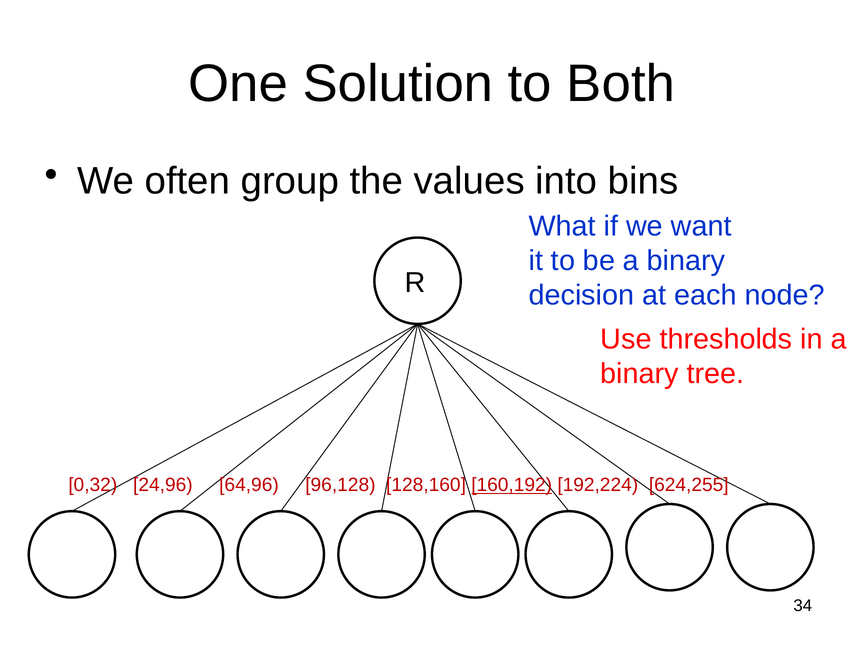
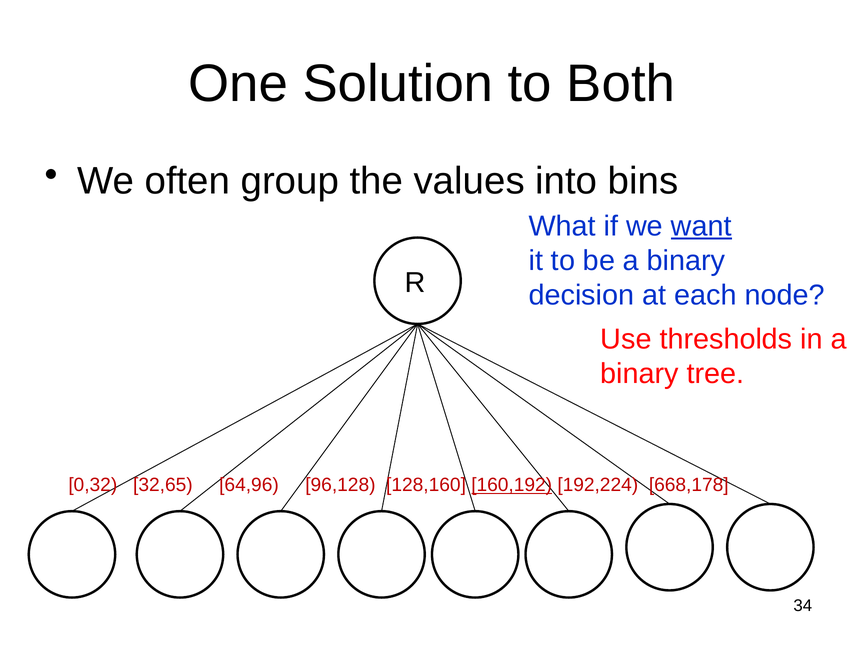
want underline: none -> present
24,96: 24,96 -> 32,65
624,255: 624,255 -> 668,178
